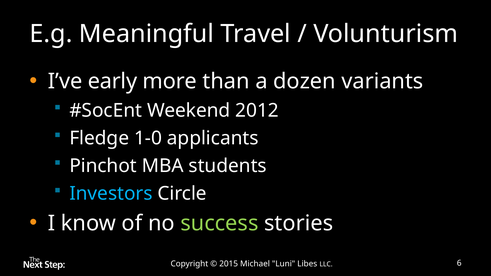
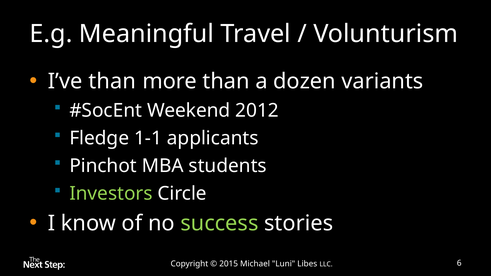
I’ve early: early -> than
1-0: 1-0 -> 1-1
Investors colour: light blue -> light green
